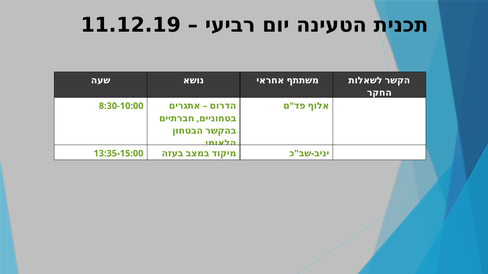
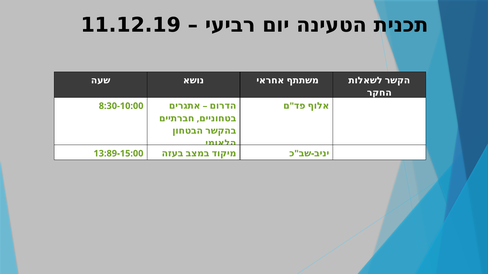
13:35-15:00: 13:35-15:00 -> 13:89-15:00
